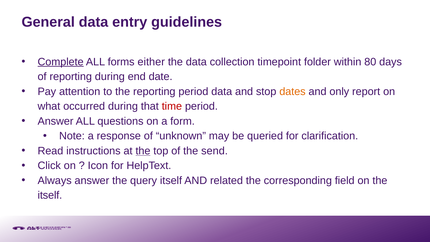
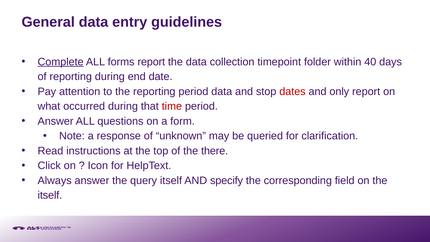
forms either: either -> report
80: 80 -> 40
dates colour: orange -> red
the at (143, 151) underline: present -> none
send: send -> there
related: related -> specify
